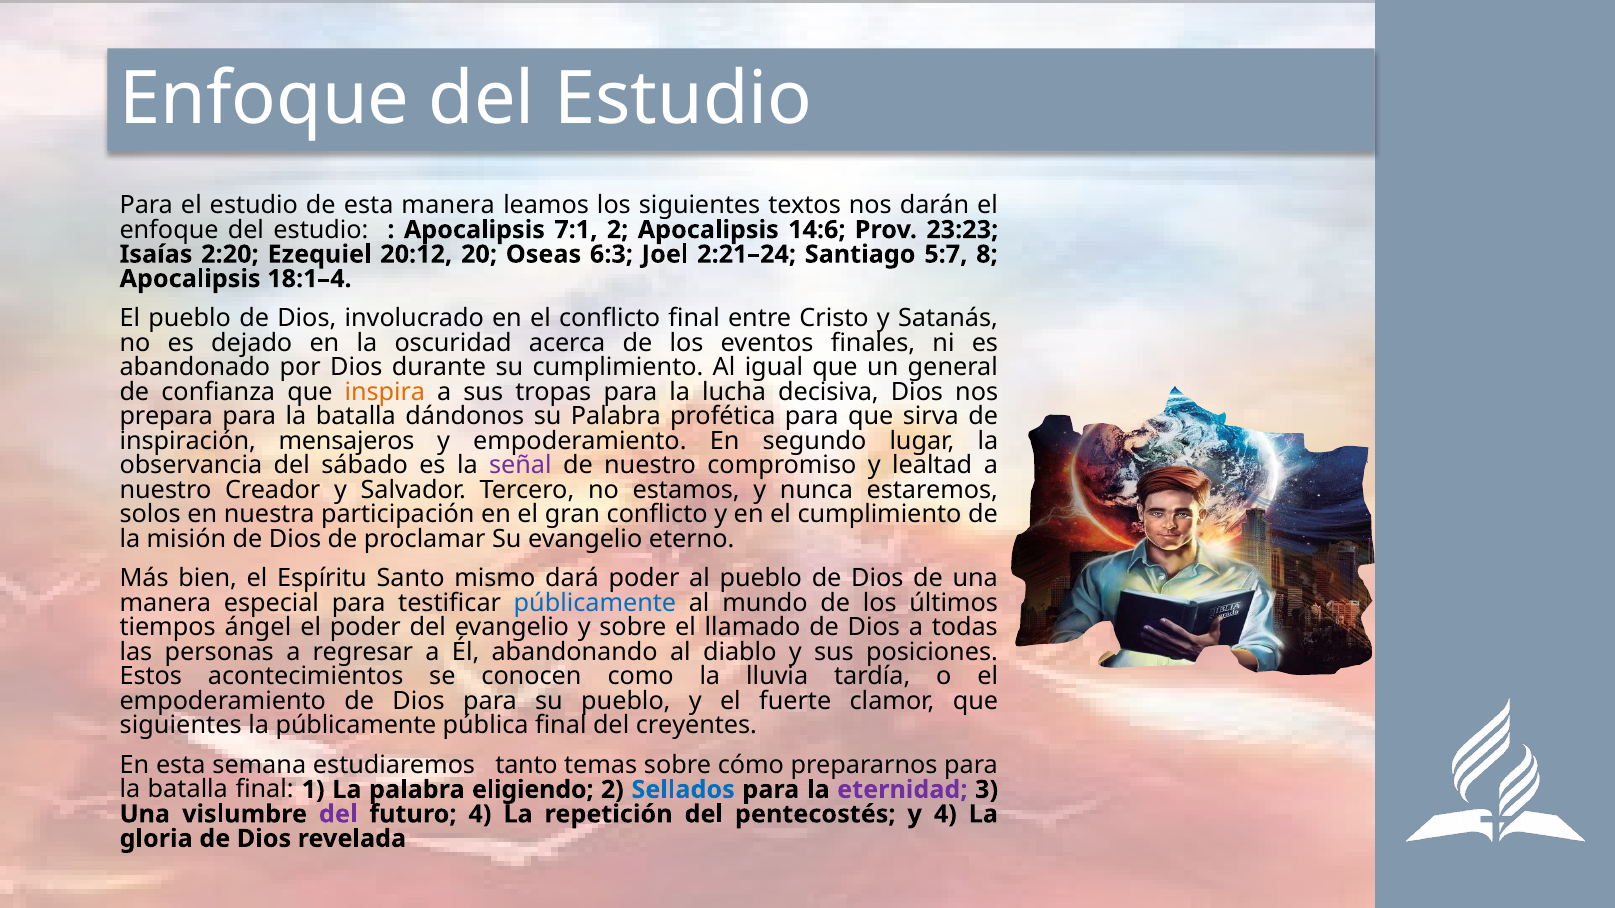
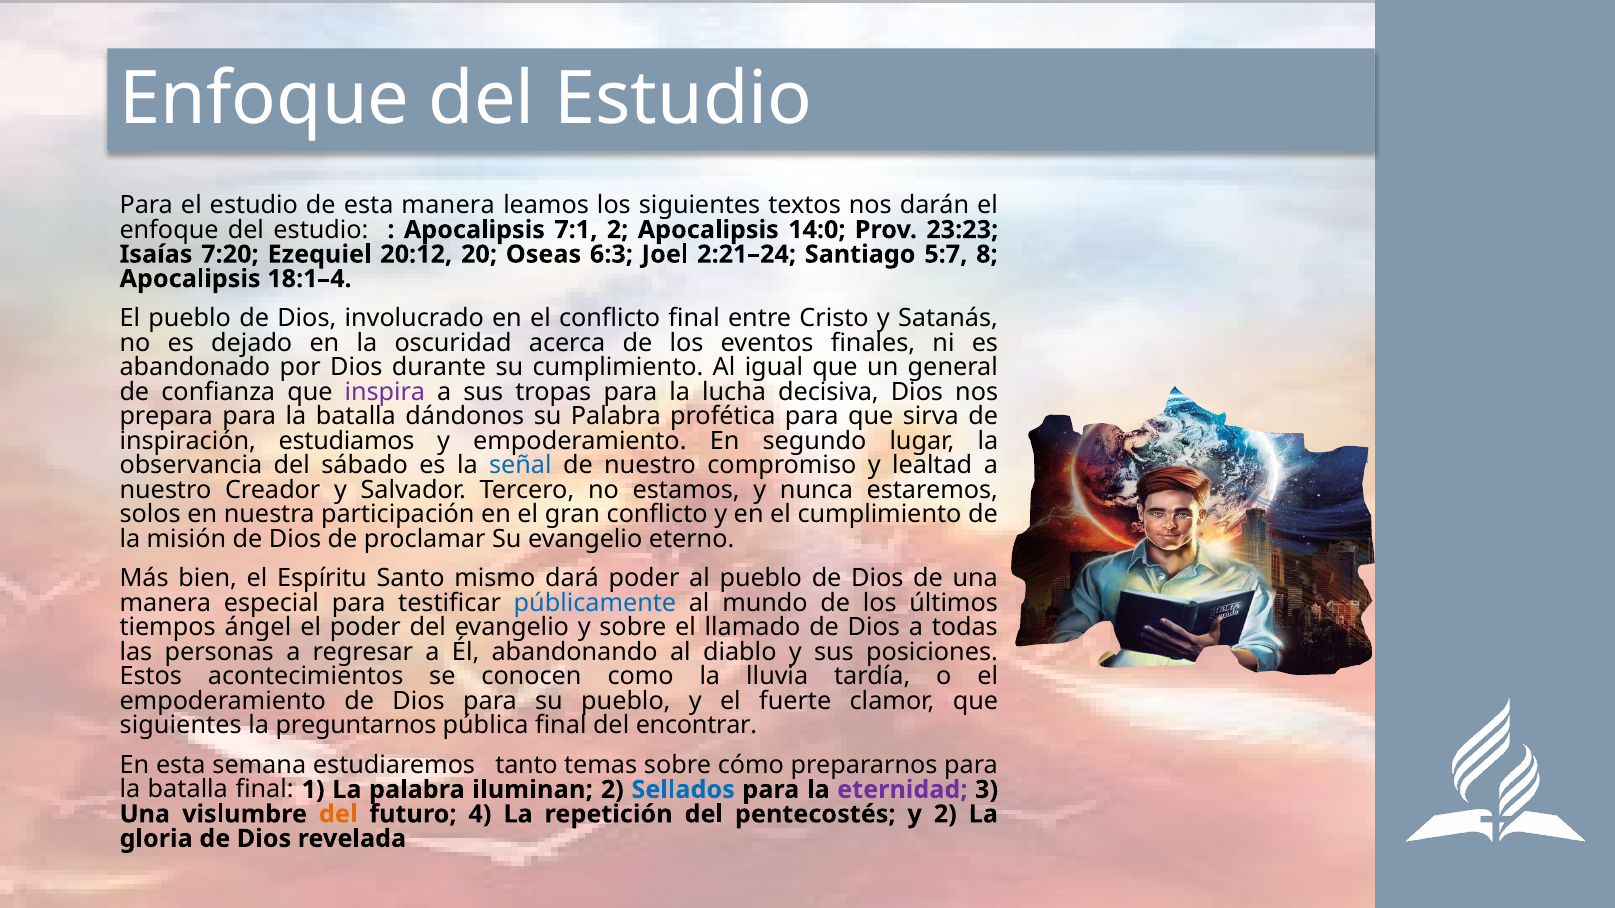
14:6: 14:6 -> 14:0
2:20: 2:20 -> 7:20
inspira colour: orange -> purple
mensajeros: mensajeros -> estudiamos
señal colour: purple -> blue
la públicamente: públicamente -> preguntarnos
creyentes: creyentes -> encontrar
eligiendo: eligiendo -> iluminan
del at (338, 815) colour: purple -> orange
y 4: 4 -> 2
